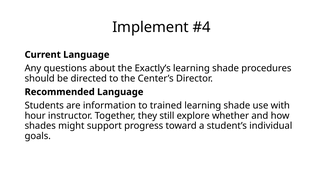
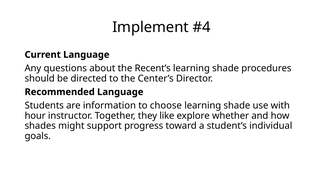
Exactly’s: Exactly’s -> Recent’s
trained: trained -> choose
still: still -> like
